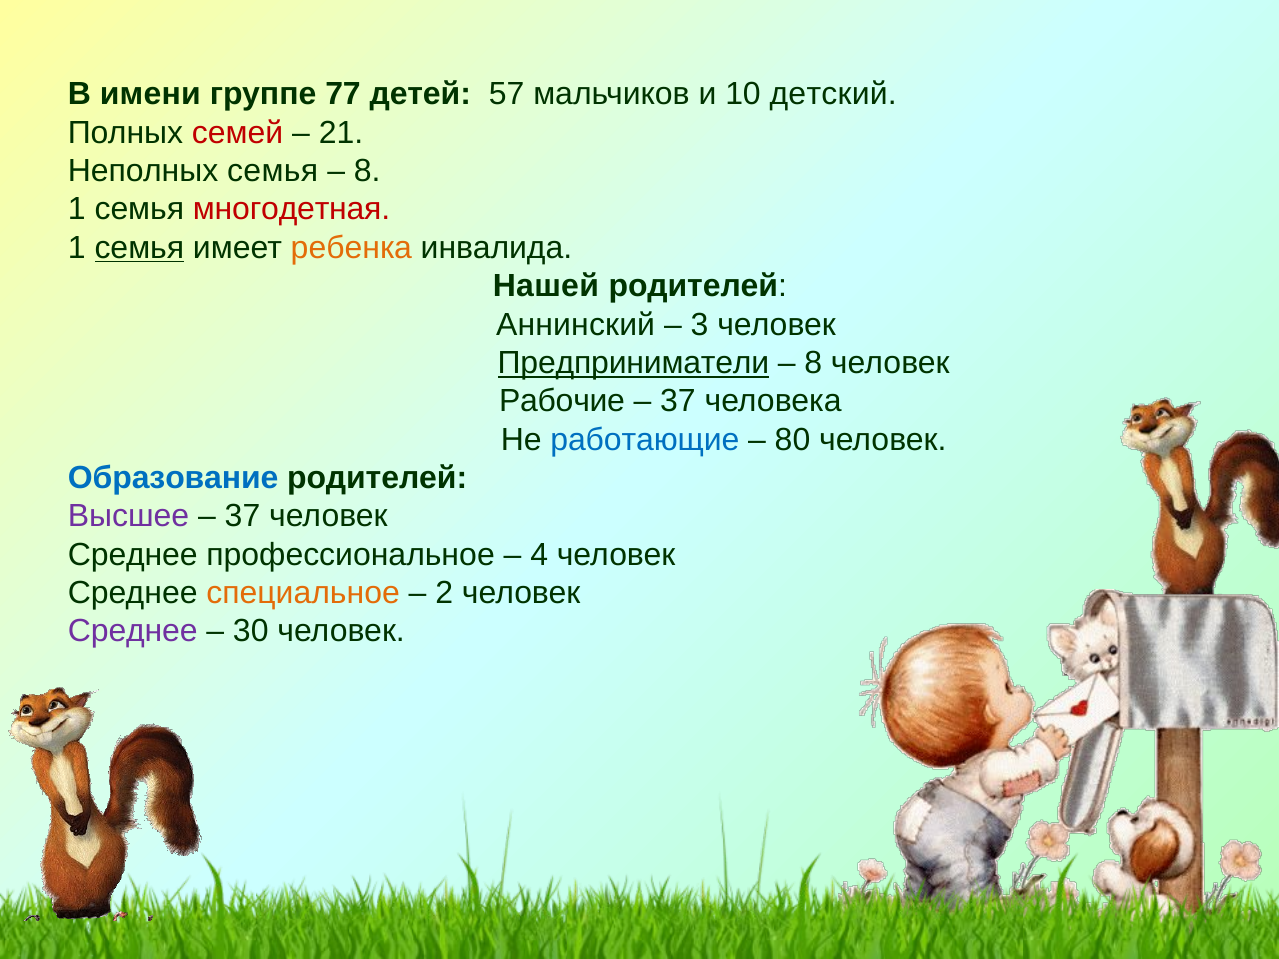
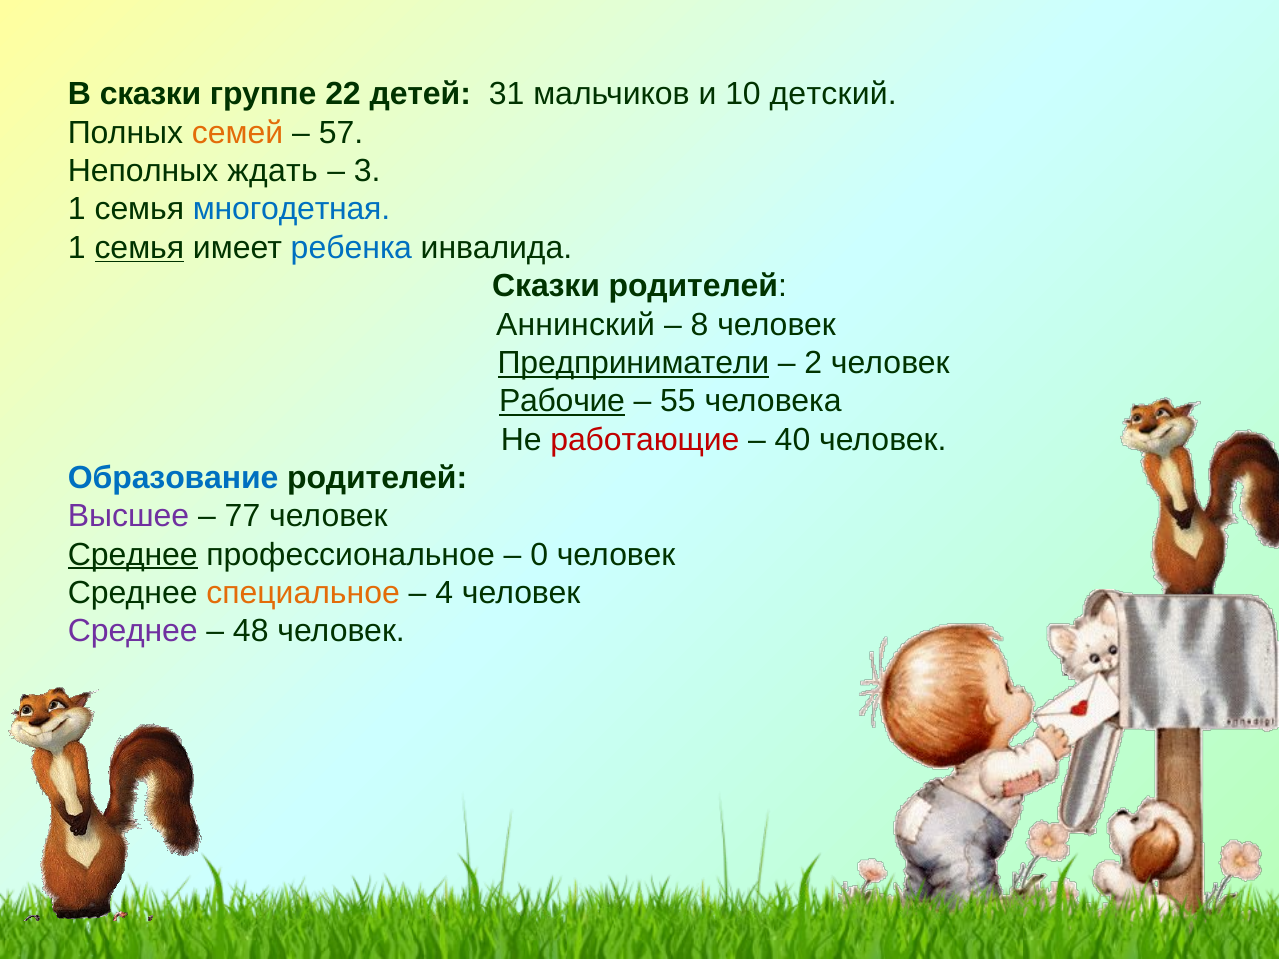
В имени: имени -> сказки
77: 77 -> 22
57: 57 -> 31
семей colour: red -> orange
21: 21 -> 57
Неполных семья: семья -> ждать
8 at (367, 171): 8 -> 3
многодетная colour: red -> blue
ребенка colour: orange -> blue
Нашей at (546, 286): Нашей -> Сказки
3: 3 -> 8
8 at (813, 363): 8 -> 2
Рабочие underline: none -> present
37 at (678, 401): 37 -> 55
работающие colour: blue -> red
80: 80 -> 40
37 at (242, 516): 37 -> 77
Среднее at (133, 555) underline: none -> present
4: 4 -> 0
2: 2 -> 4
30: 30 -> 48
